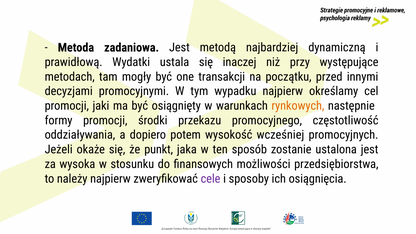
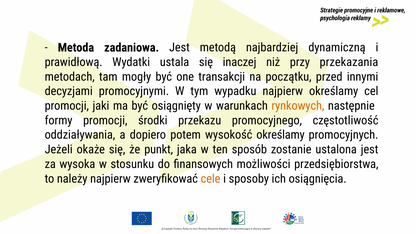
występujące: występujące -> przekazania
wysokość wcześniej: wcześniej -> określamy
cele colour: purple -> orange
